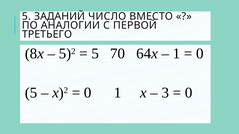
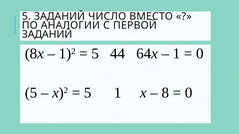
ТРЕТЬЕГО at (47, 34): ТРЕТЬЕГО -> ЗАДАНИЙ
5 at (65, 54): 5 -> 1
70: 70 -> 44
0 at (88, 93): 0 -> 5
3: 3 -> 8
